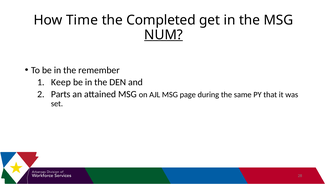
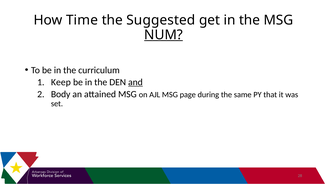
Completed: Completed -> Suggested
remember: remember -> curriculum
and underline: none -> present
Parts: Parts -> Body
